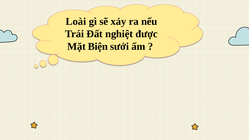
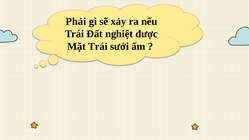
Loài: Loài -> Phải
Mặt Biện: Biện -> Trái
